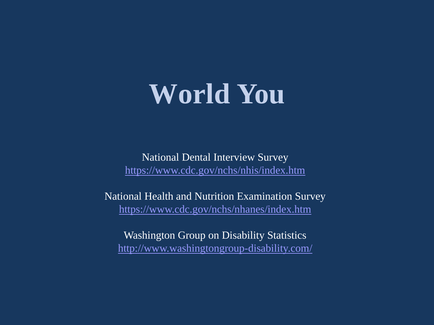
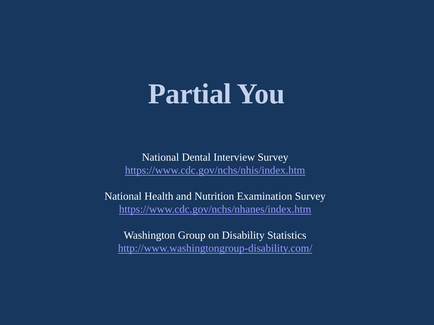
World: World -> Partial
